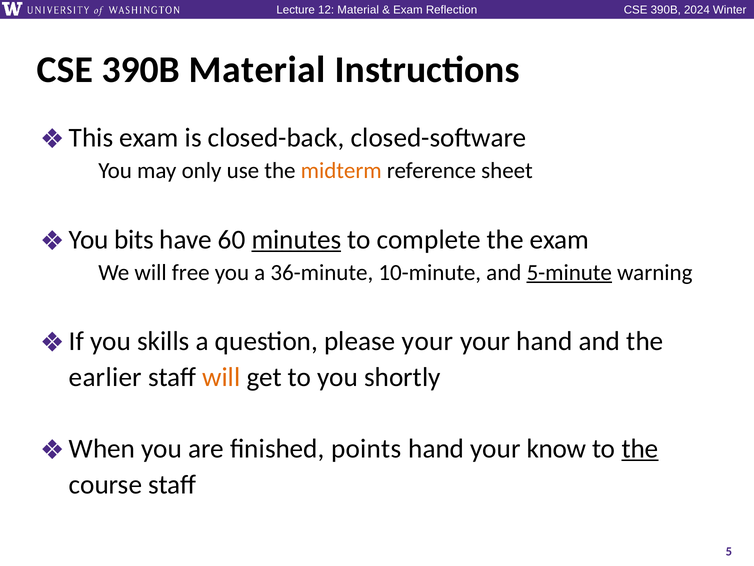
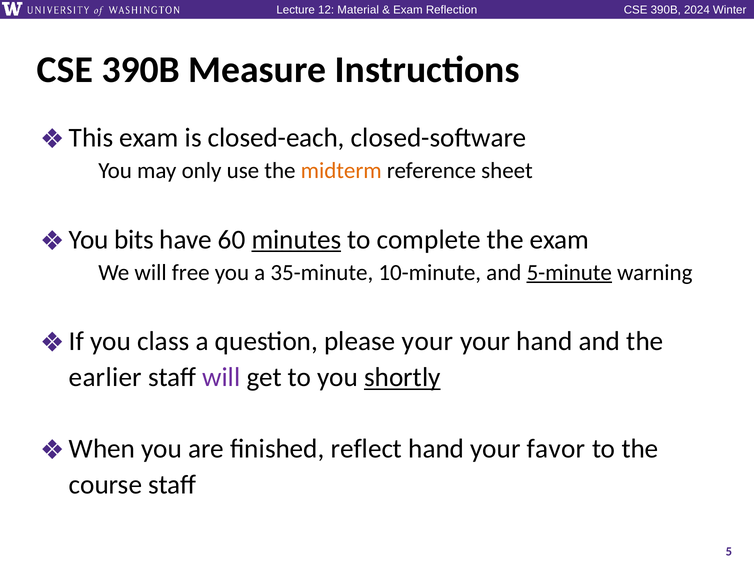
390B Material: Material -> Measure
closed-back: closed-back -> closed-each
36-minute: 36-minute -> 35-minute
skills: skills -> class
will at (221, 377) colour: orange -> purple
shortly underline: none -> present
points: points -> reflect
know: know -> favor
the at (640, 448) underline: present -> none
